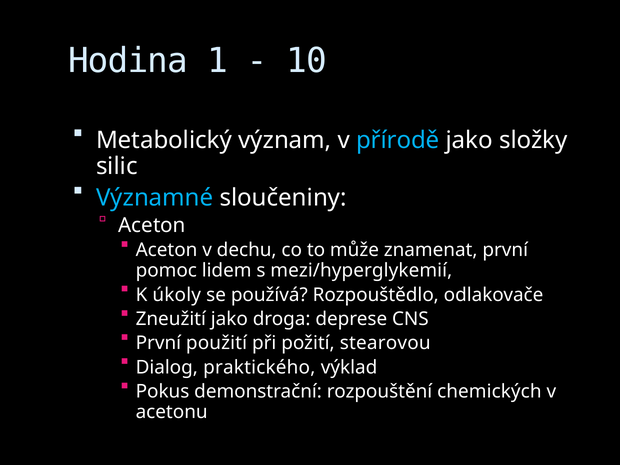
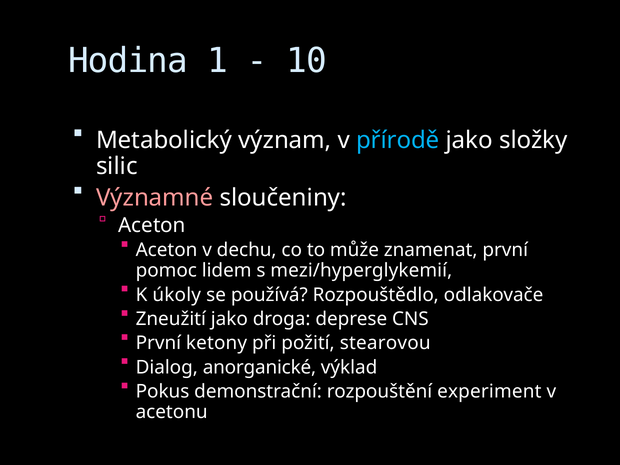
Významné colour: light blue -> pink
použití: použití -> ketony
praktického: praktického -> anorganické
chemických: chemických -> experiment
